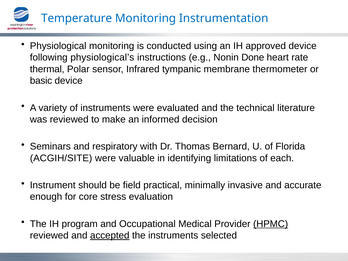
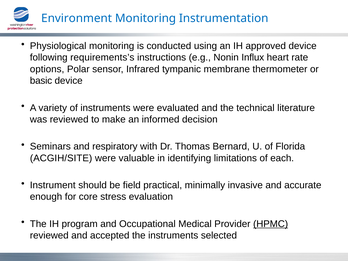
Temperature: Temperature -> Environment
physiological’s: physiological’s -> requirements’s
Done: Done -> Influx
thermal: thermal -> options
accepted underline: present -> none
